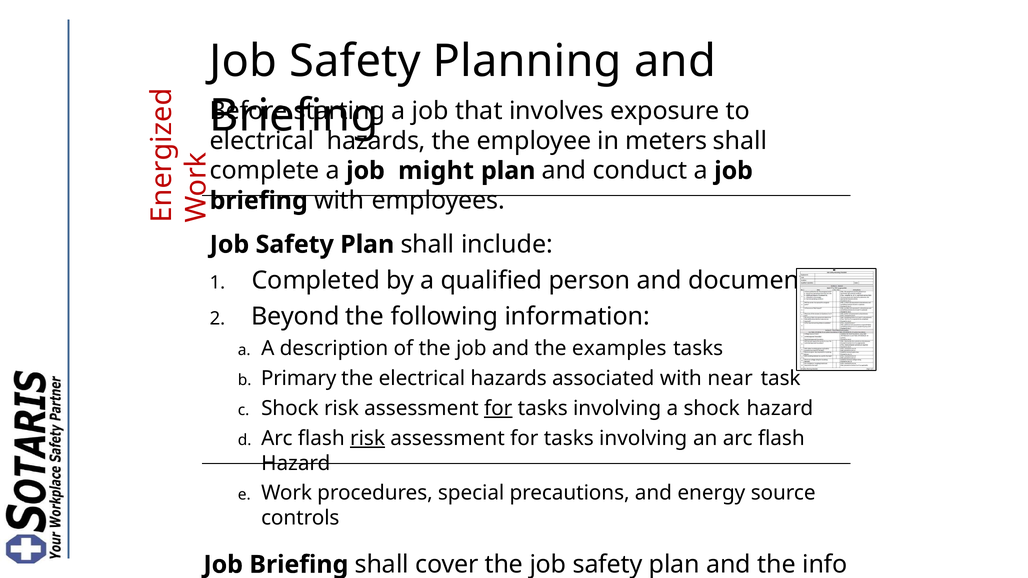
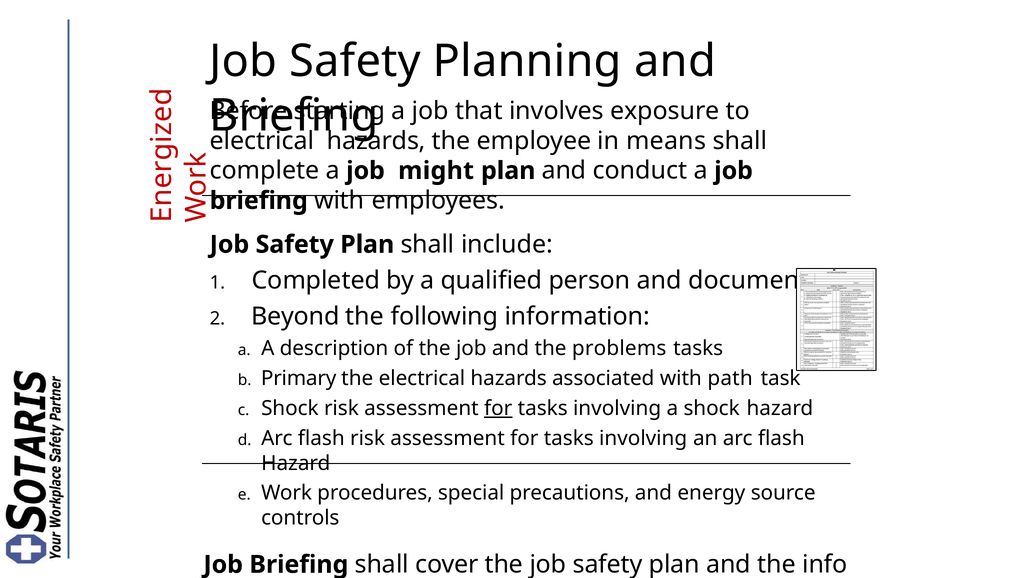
meters: meters -> means
examples: examples -> problems
near: near -> path
risk at (368, 438) underline: present -> none
